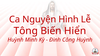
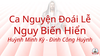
Hình: Hình -> Đoái
Tông: Tông -> Nguy
